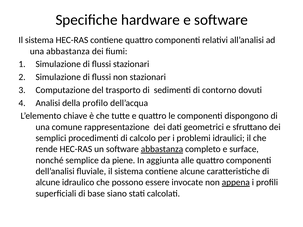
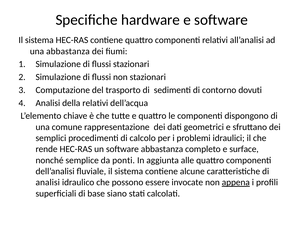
della profilo: profilo -> relativi
abbastanza at (162, 149) underline: present -> none
piene: piene -> ponti
alcune at (48, 183): alcune -> analisi
